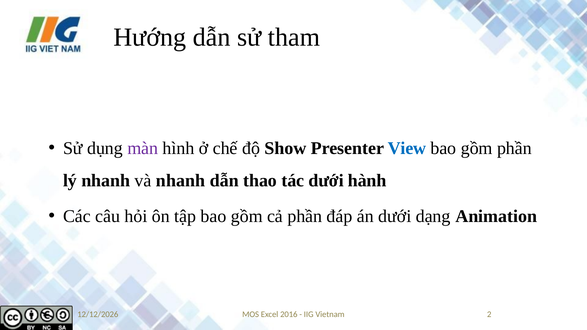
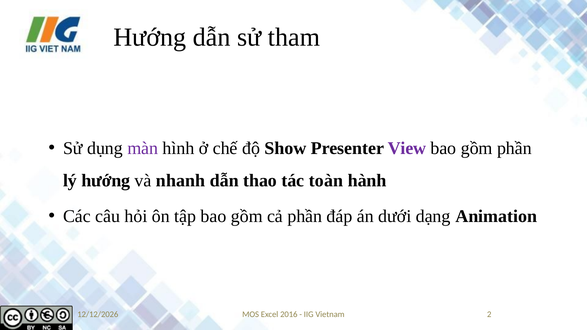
View colour: blue -> purple
lý nhanh: nhanh -> hướng
tác dưới: dưới -> toàn
